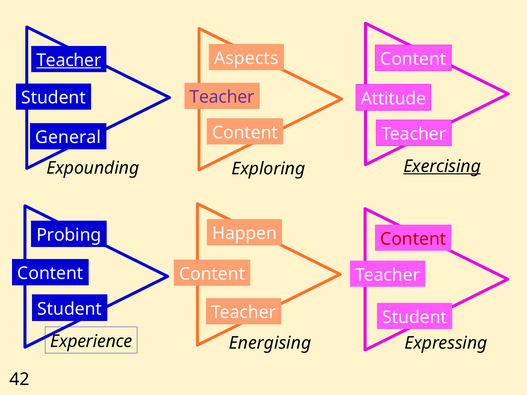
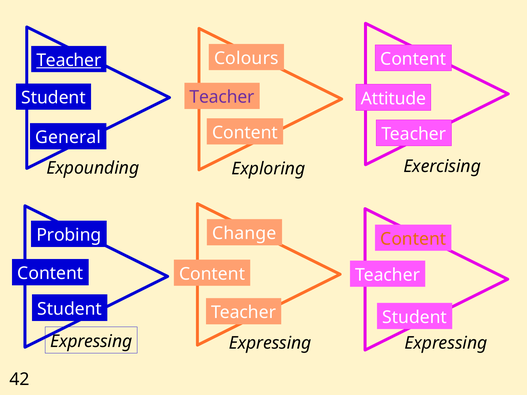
Aspects: Aspects -> Colours
Exercising underline: present -> none
Happen: Happen -> Change
Content at (413, 239) colour: red -> orange
Experience at (91, 341): Experience -> Expressing
Energising at (270, 343): Energising -> Expressing
